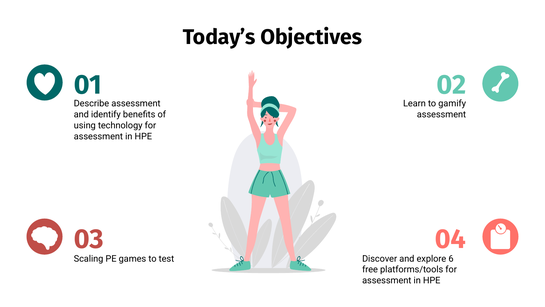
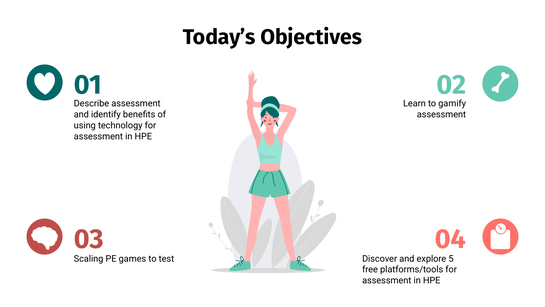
6: 6 -> 5
